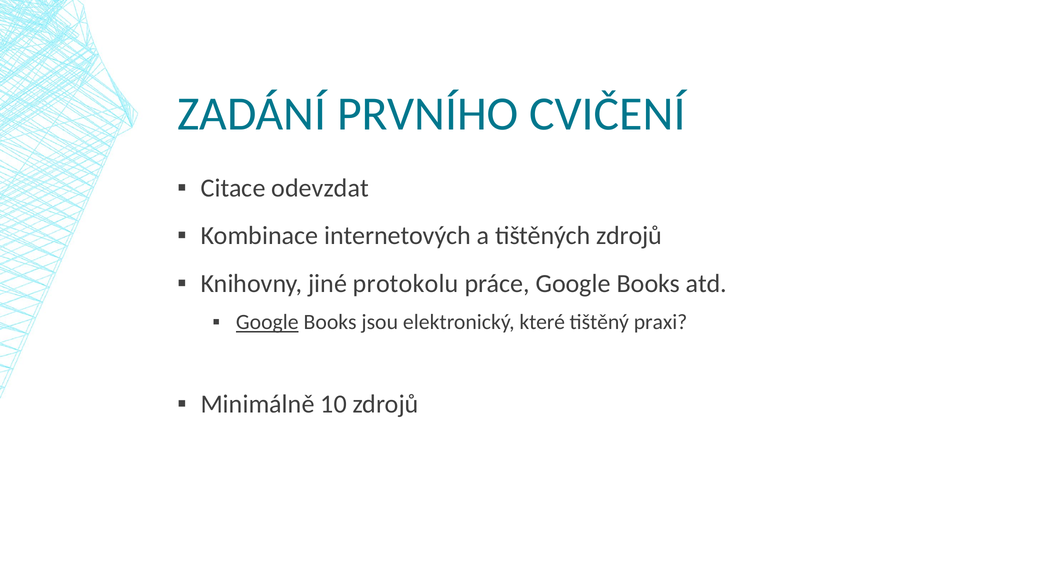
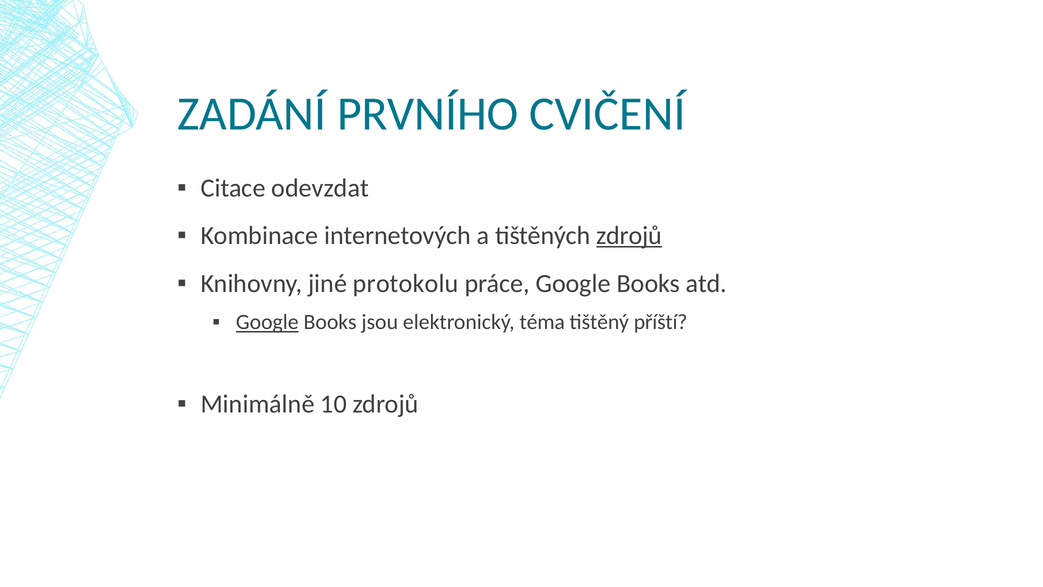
zdrojů at (629, 236) underline: none -> present
které: které -> téma
praxi: praxi -> příští
